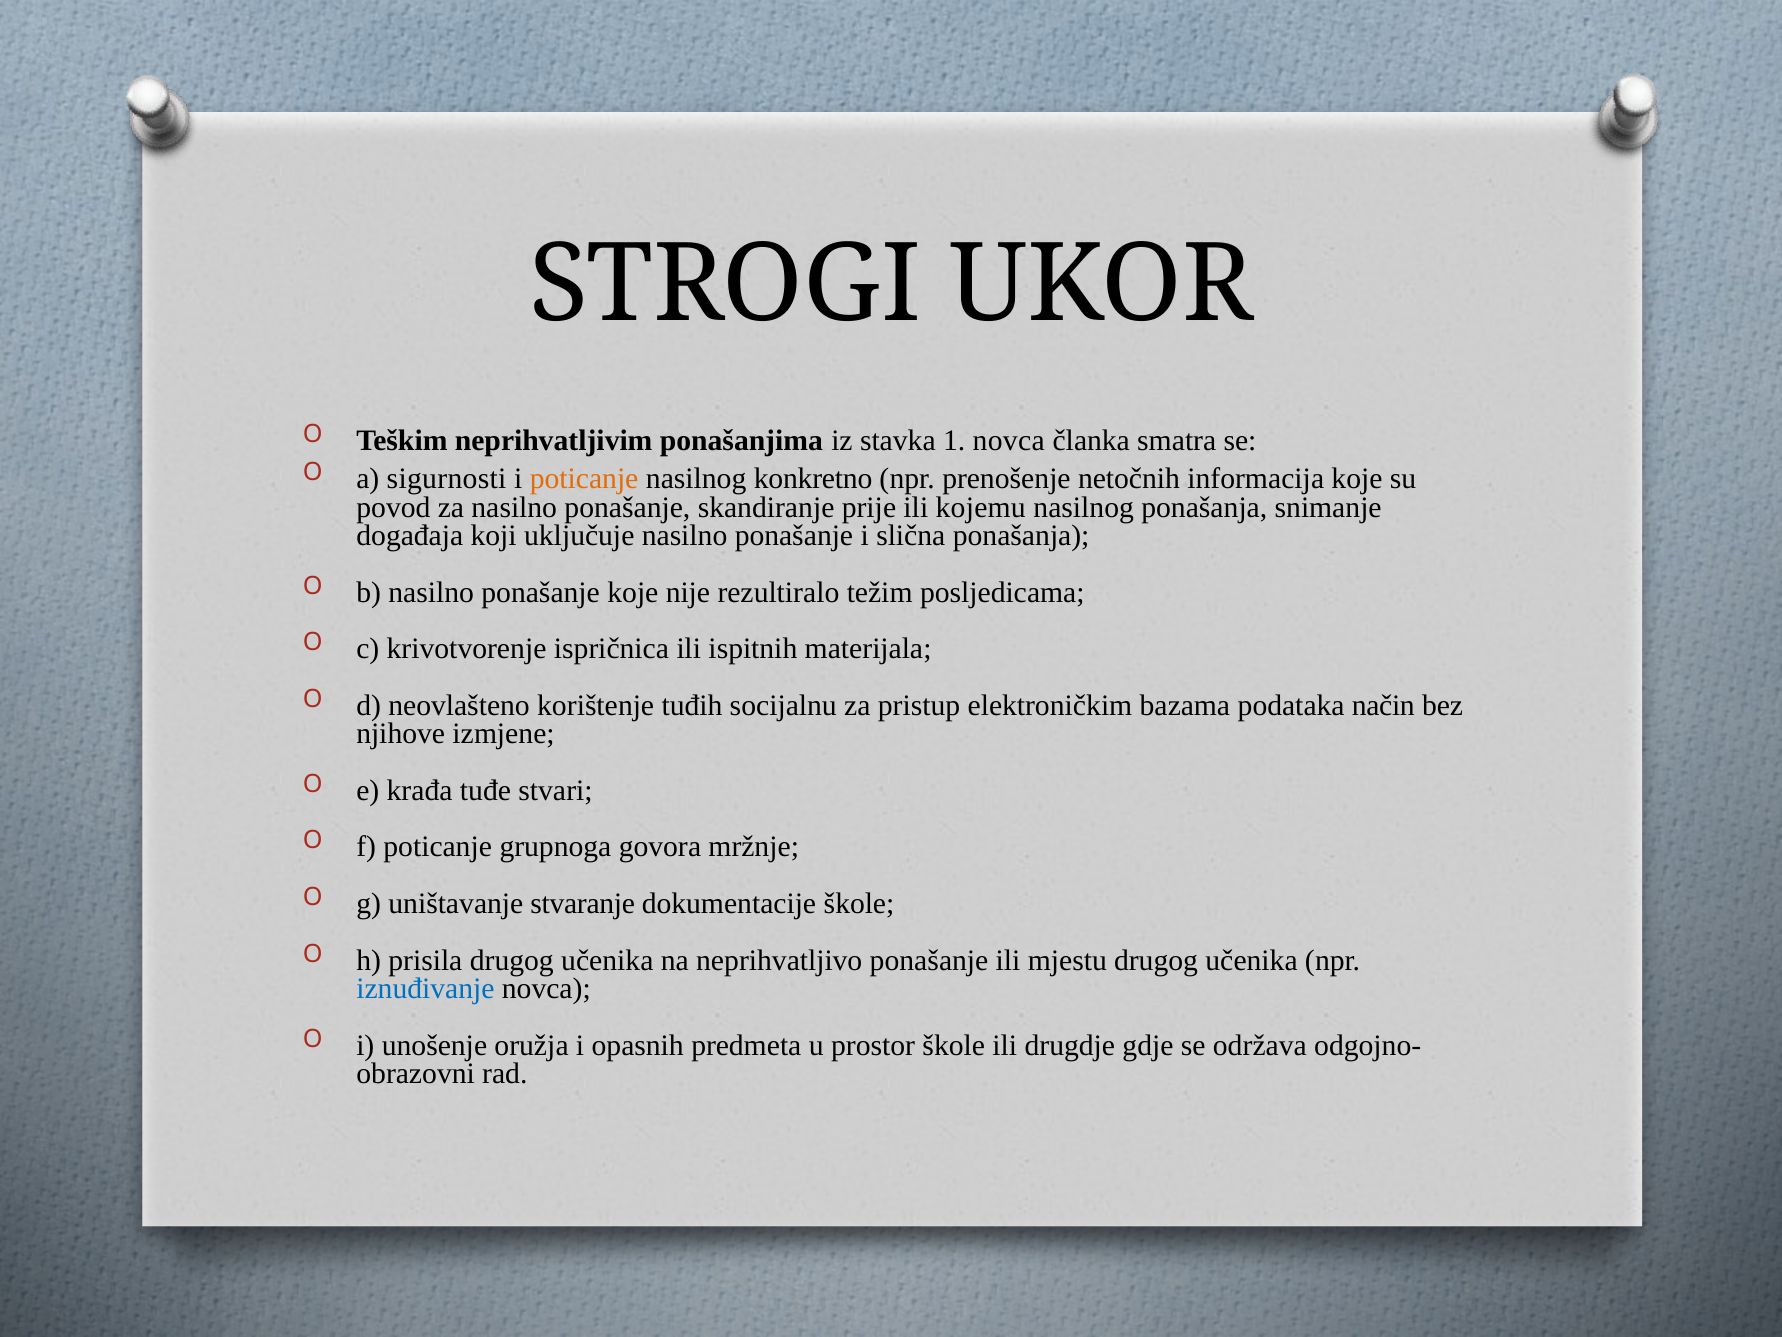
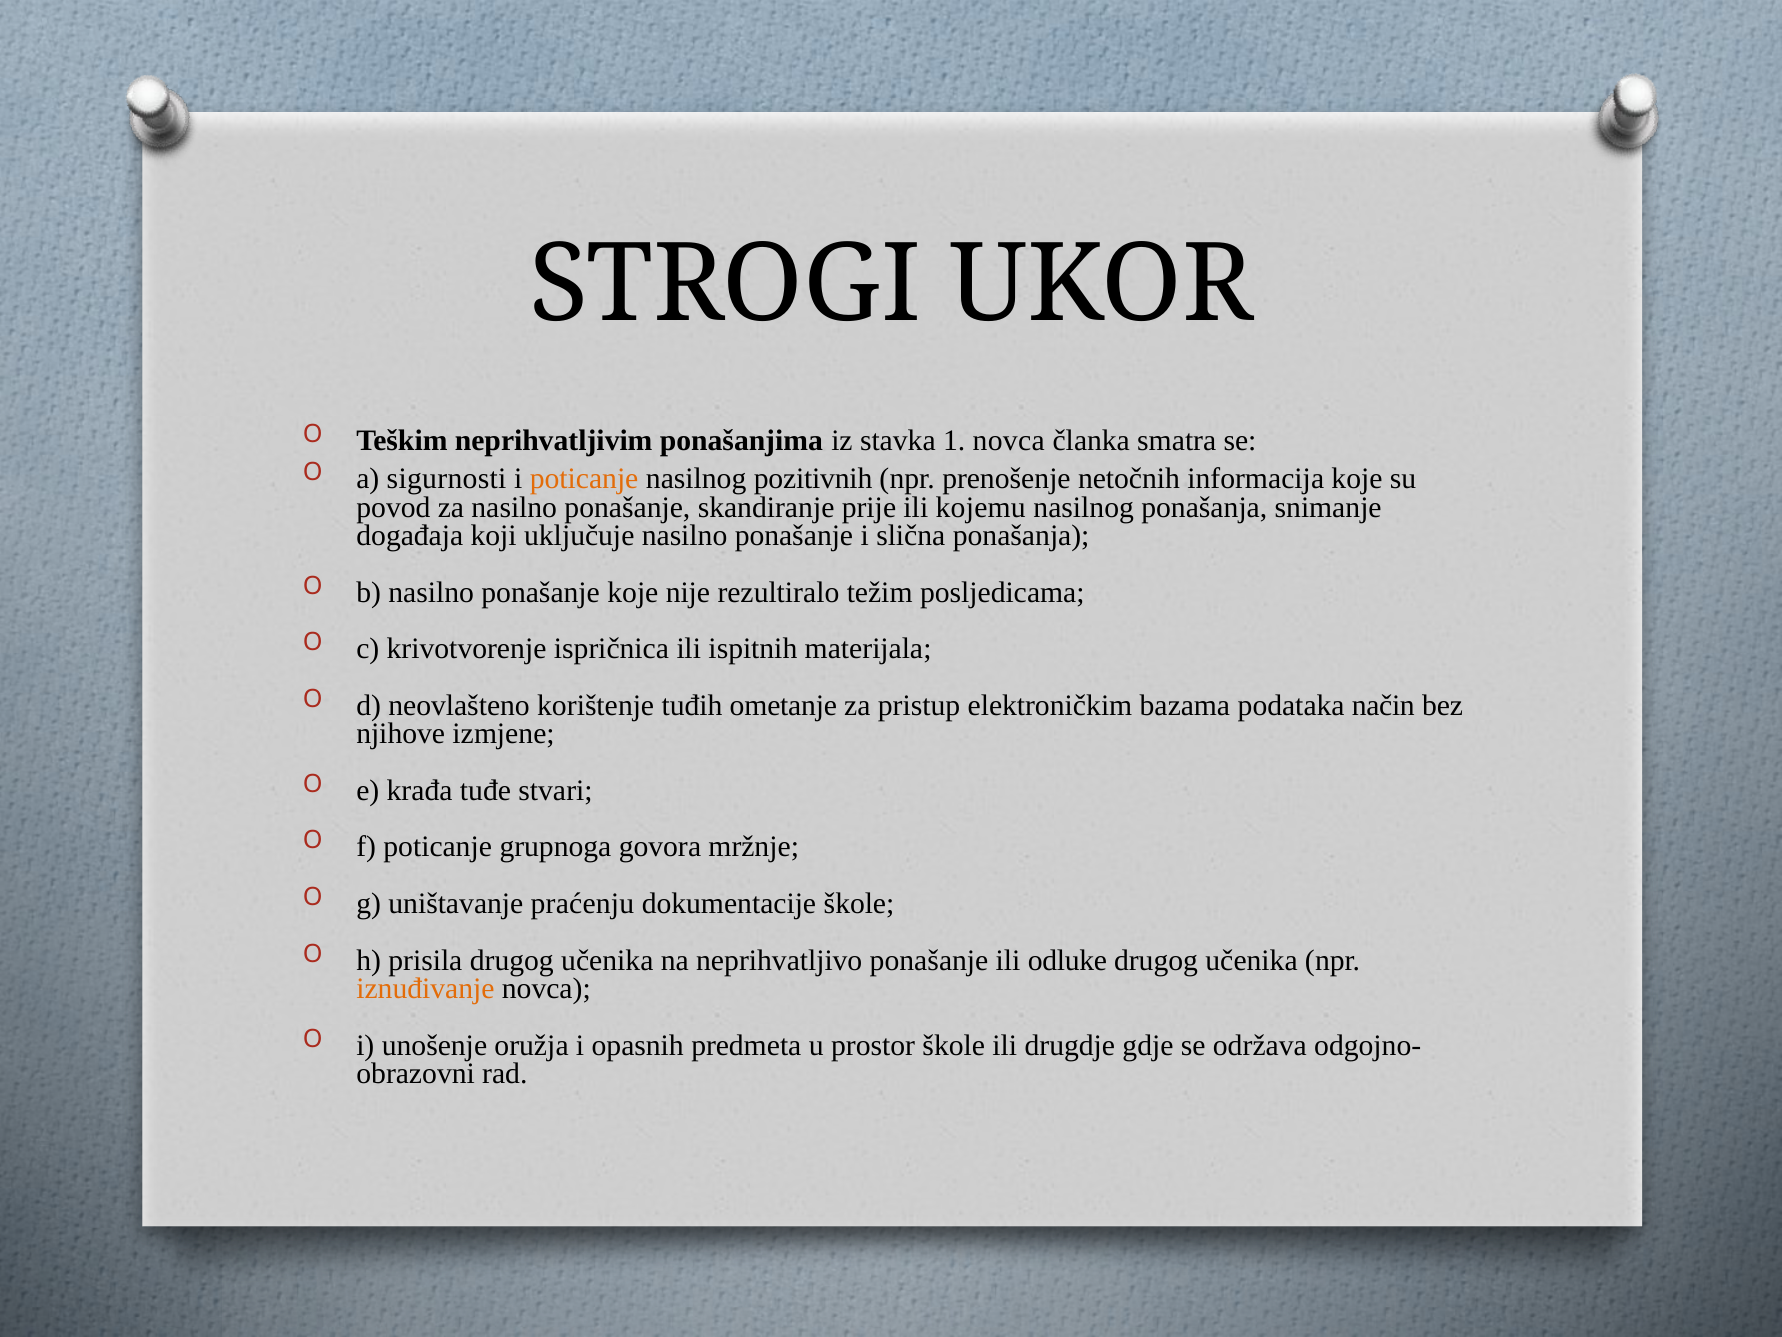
konkretno: konkretno -> pozitivnih
socijalnu: socijalnu -> ometanje
stvaranje: stvaranje -> praćenju
mjestu: mjestu -> odluke
iznuđivanje colour: blue -> orange
